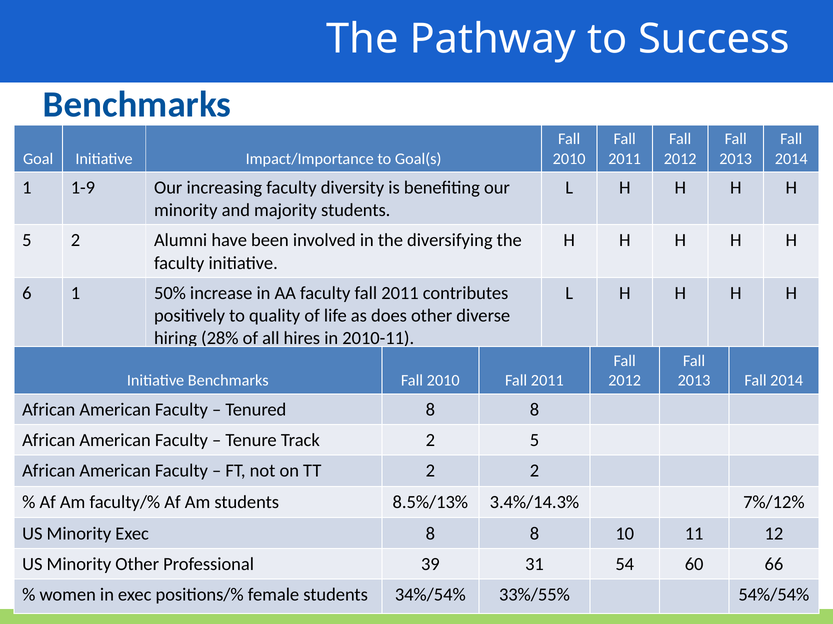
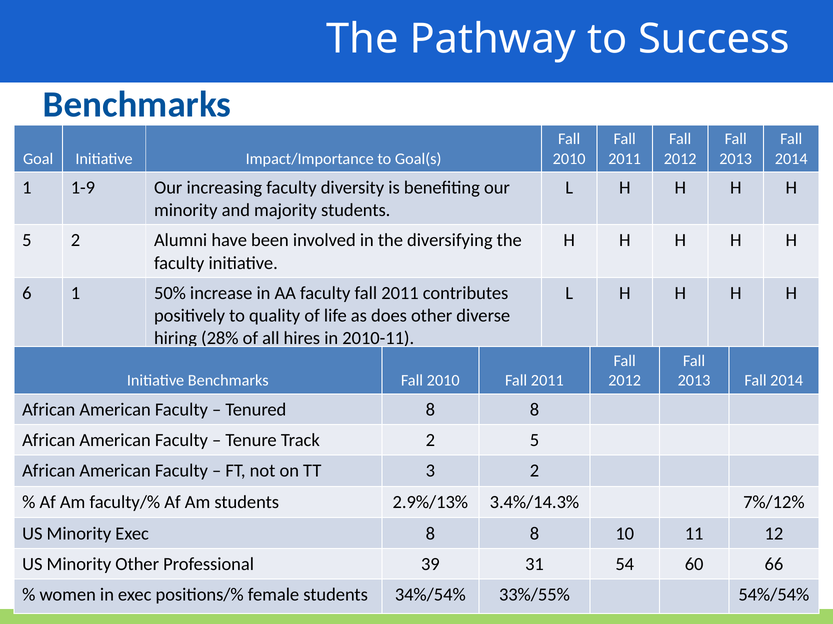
TT 2: 2 -> 3
8.5%/13%: 8.5%/13% -> 2.9%/13%
